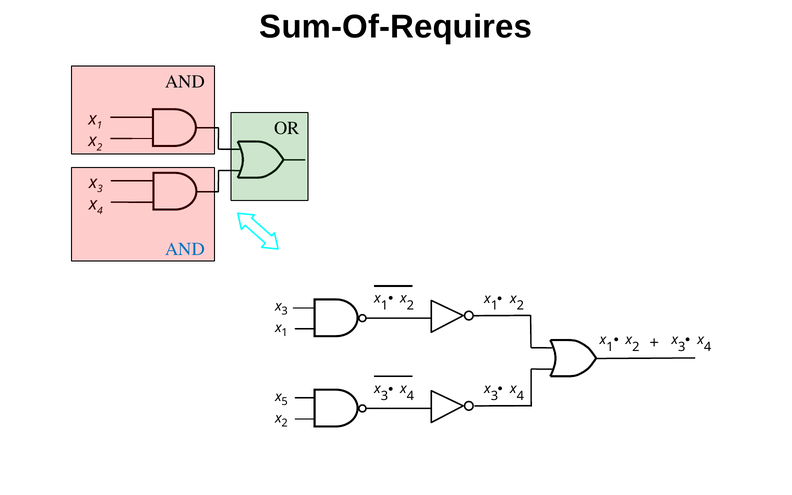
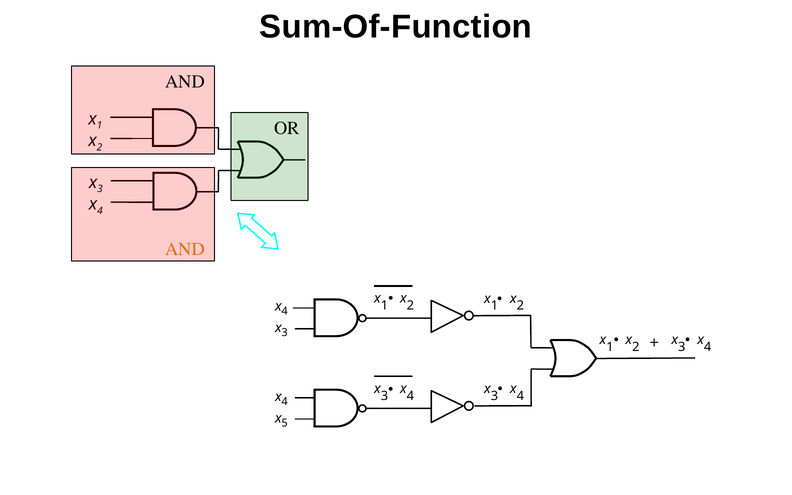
Sum-Of-Requires: Sum-Of-Requires -> Sum-Of-Function
AND at (185, 249) colour: blue -> orange
3 at (285, 311): 3 -> 4
1 at (285, 333): 1 -> 3
5 at (285, 401): 5 -> 4
2 at (285, 423): 2 -> 5
